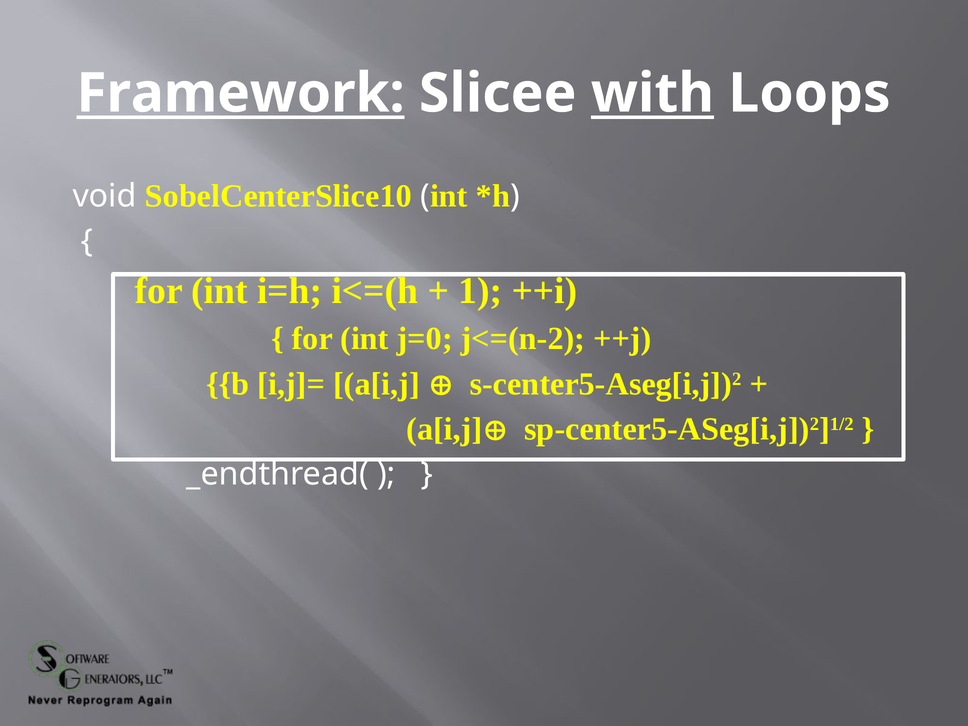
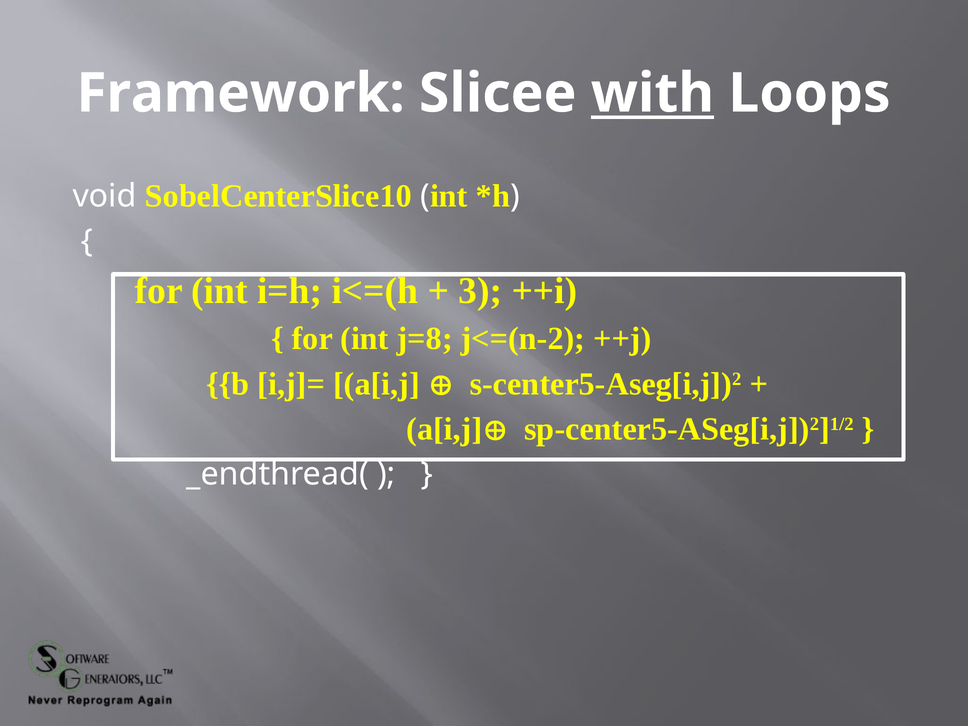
Framework underline: present -> none
1: 1 -> 3
j=0: j=0 -> j=8
